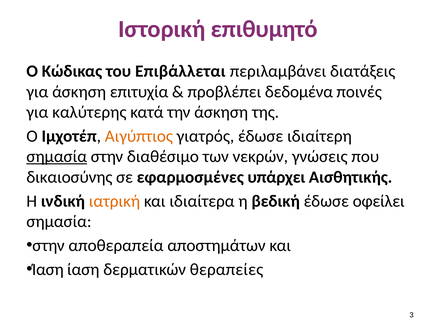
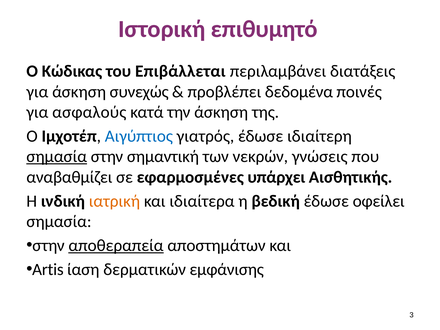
επιτυχία: επιτυχία -> συνεχώς
καλύτερης: καλύτερης -> ασφαλούς
Αιγύπτιος colour: orange -> blue
διαθέσιμο: διαθέσιμο -> σημαντική
δικαιοσύνης: δικαιοσύνης -> αναβαθμίζει
αποθεραπεία underline: none -> present
Ίαση at (48, 269): Ίαση -> Artis
θεραπείες: θεραπείες -> εμφάνισης
